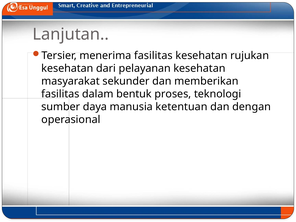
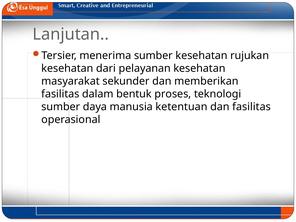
menerima fasilitas: fasilitas -> sumber
dan dengan: dengan -> fasilitas
